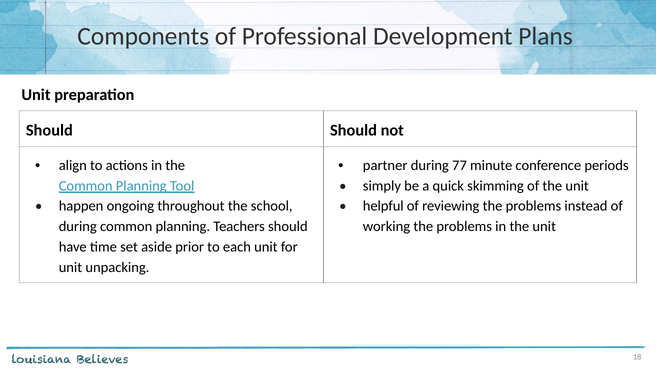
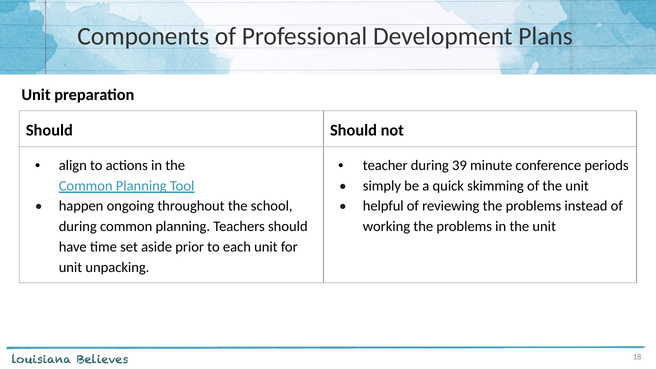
partner: partner -> teacher
77: 77 -> 39
